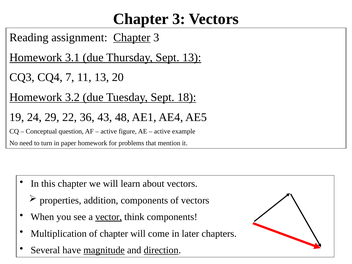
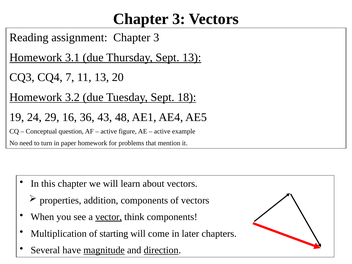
Chapter at (132, 37) underline: present -> none
22: 22 -> 16
of chapter: chapter -> starting
